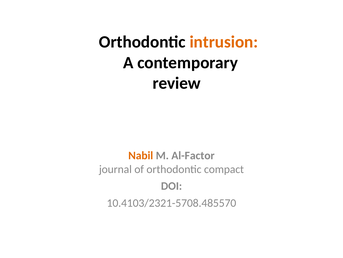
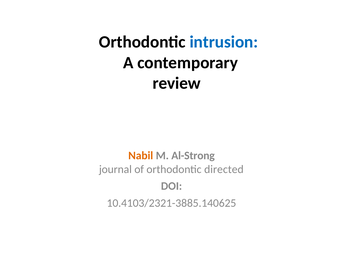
intrusion colour: orange -> blue
Al-Factor: Al-Factor -> Al-Strong
compact: compact -> directed
10.4103/2321-5708.485570: 10.4103/2321-5708.485570 -> 10.4103/2321-3885.140625
